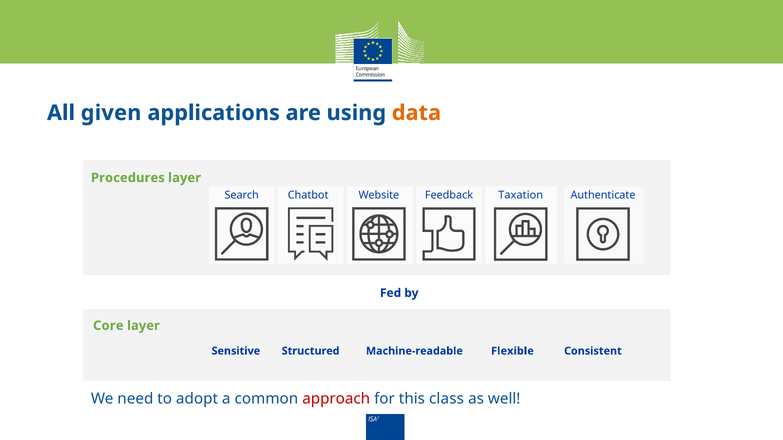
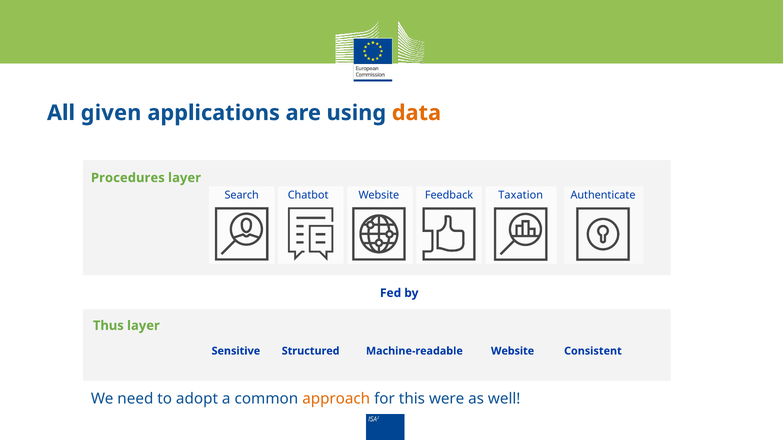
Core: Core -> Thus
Machine-readable Flexible: Flexible -> Website
approach colour: red -> orange
class: class -> were
